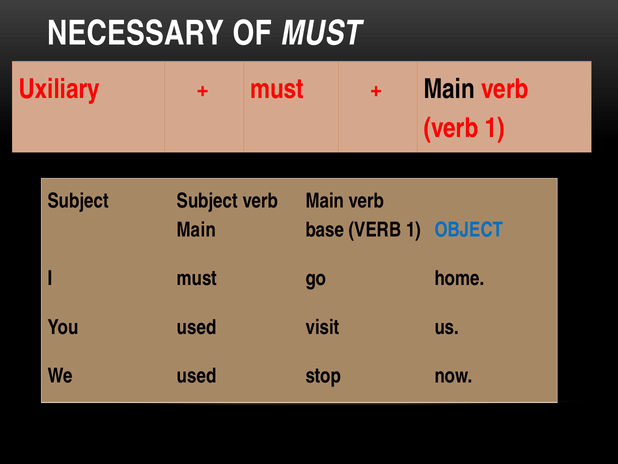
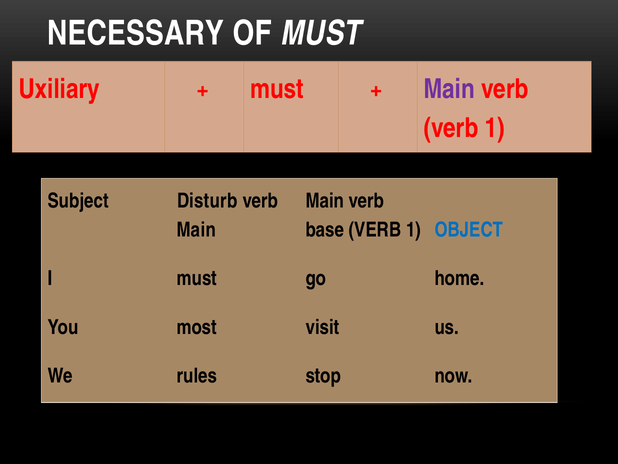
Main at (449, 89) colour: black -> purple
Subject Subject: Subject -> Disturb
You used: used -> most
We used: used -> rules
